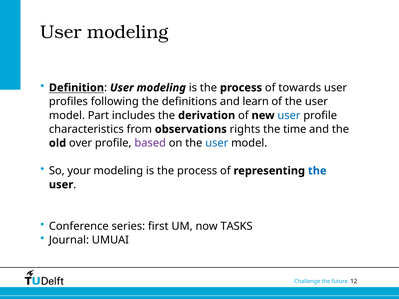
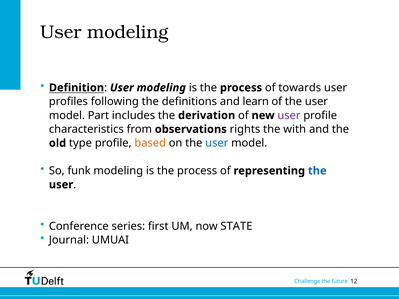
user at (289, 115) colour: blue -> purple
time: time -> with
over: over -> type
based colour: purple -> orange
your: your -> funk
TASKS: TASKS -> STATE
